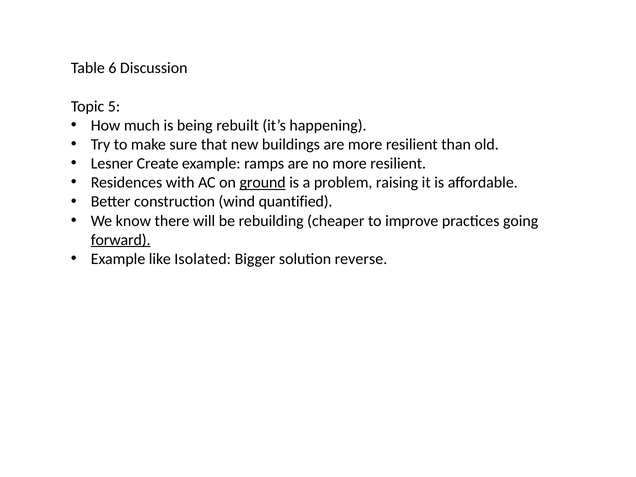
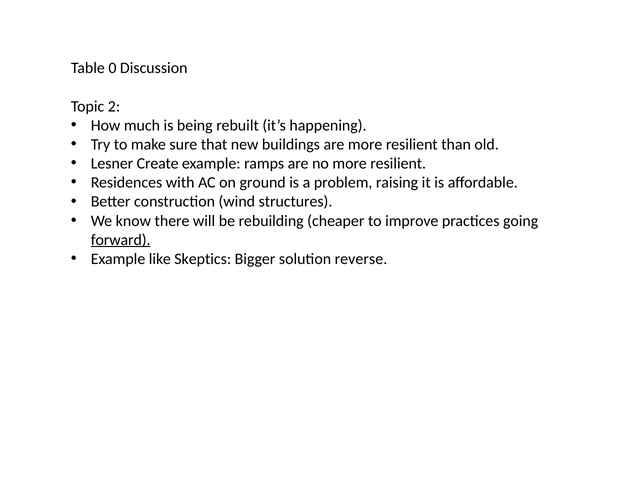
6: 6 -> 0
5: 5 -> 2
ground underline: present -> none
quantified: quantified -> structures
Isolated: Isolated -> Skeptics
